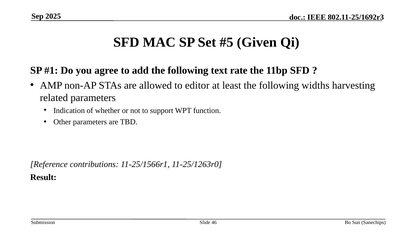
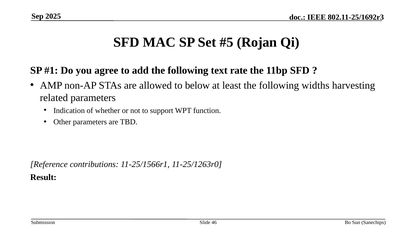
Given: Given -> Rojan
editor: editor -> below
